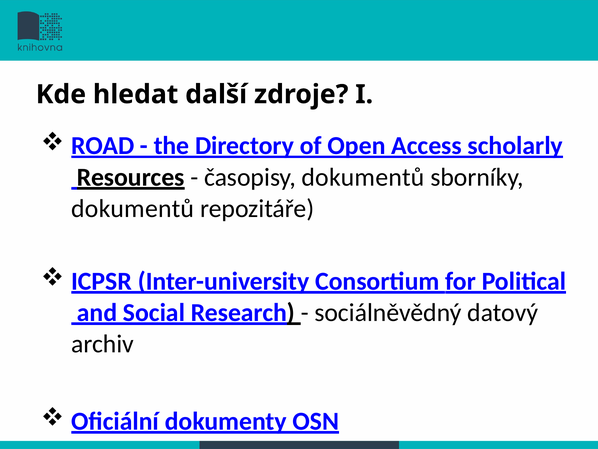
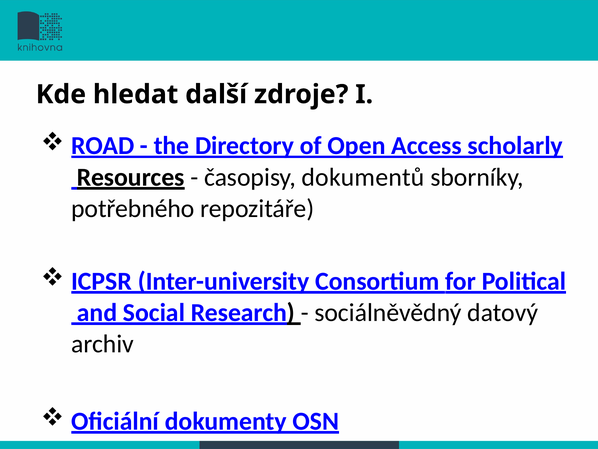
dokumentů at (133, 208): dokumentů -> potřebného
